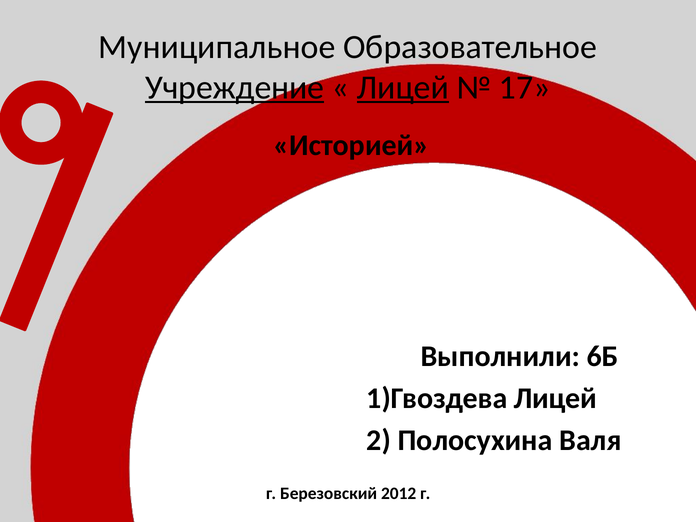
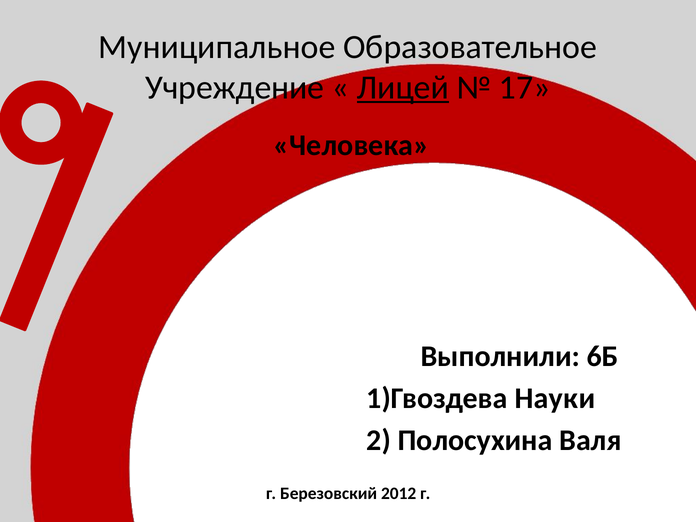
Учреждение underline: present -> none
Историей: Историей -> Человека
1)Гвоздева Лицей: Лицей -> Науки
